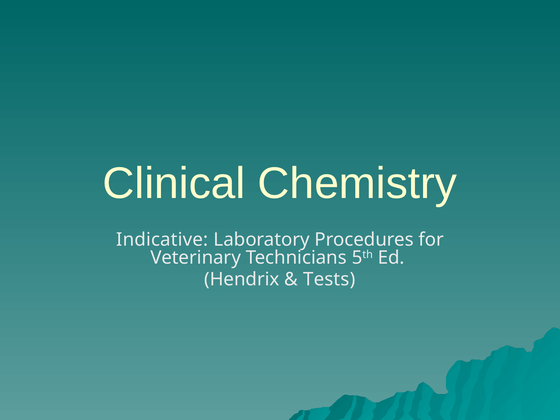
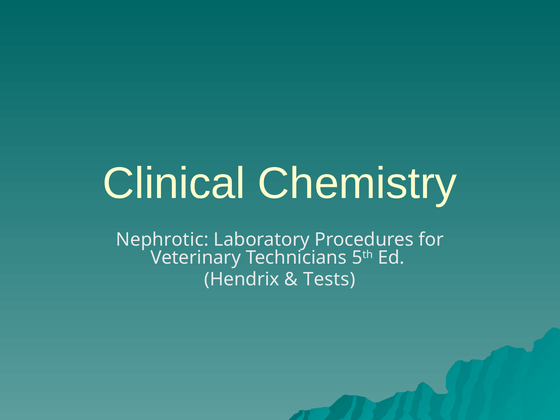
Indicative: Indicative -> Nephrotic
